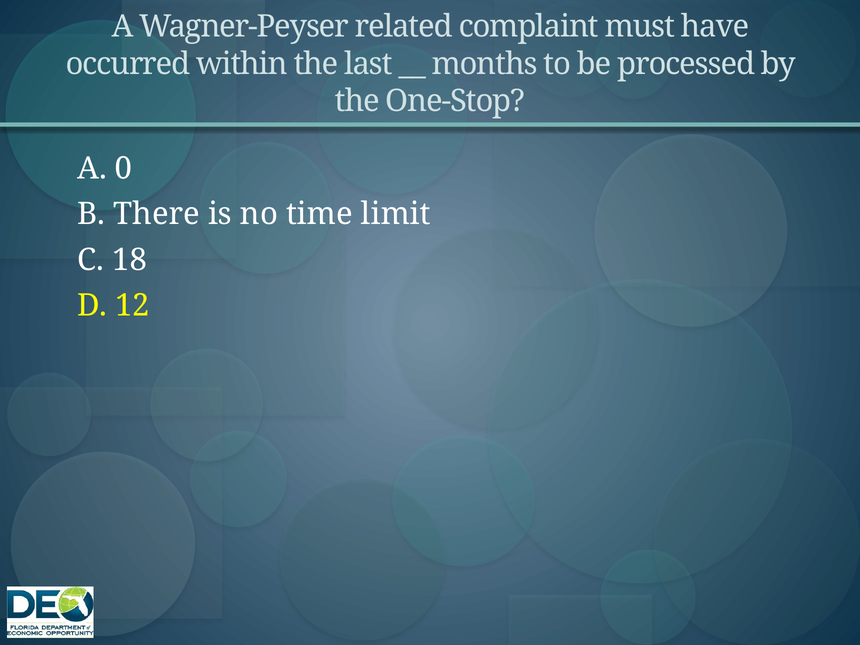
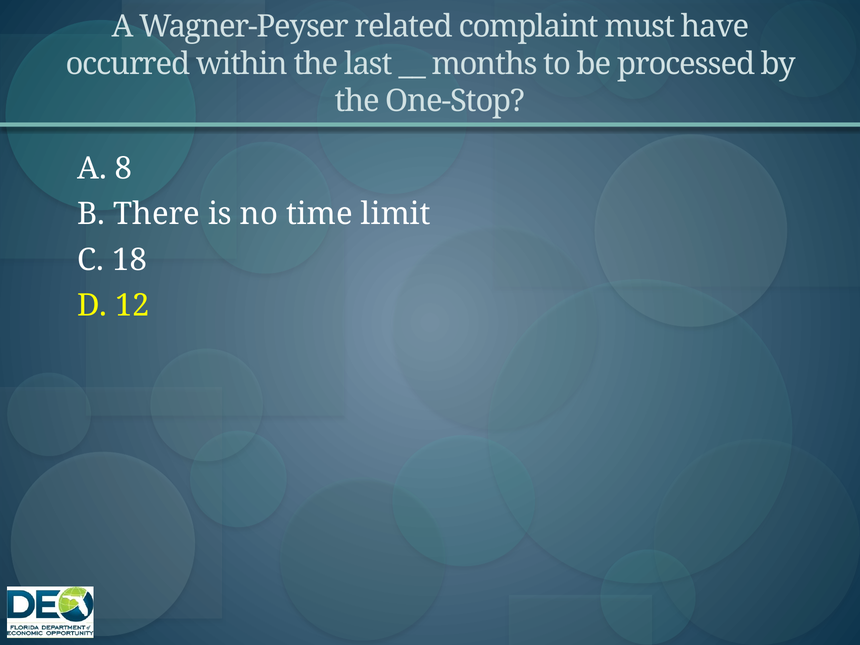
0: 0 -> 8
